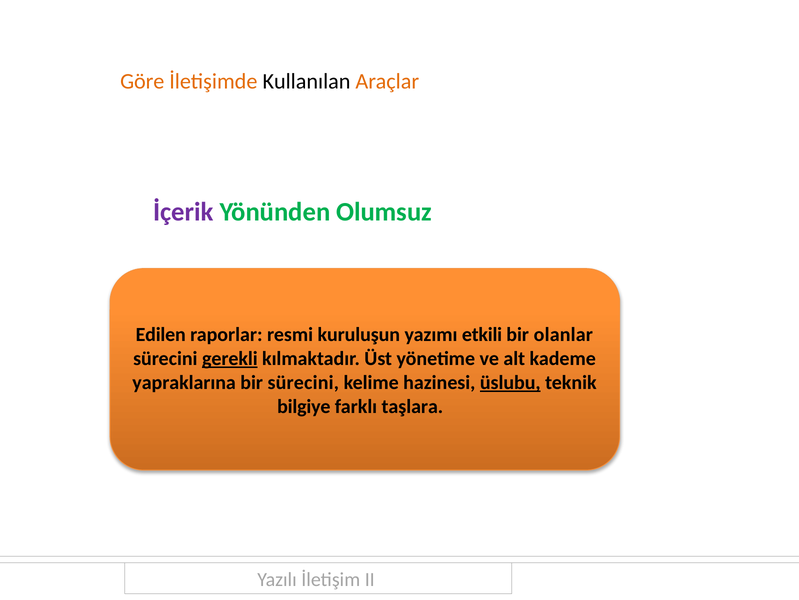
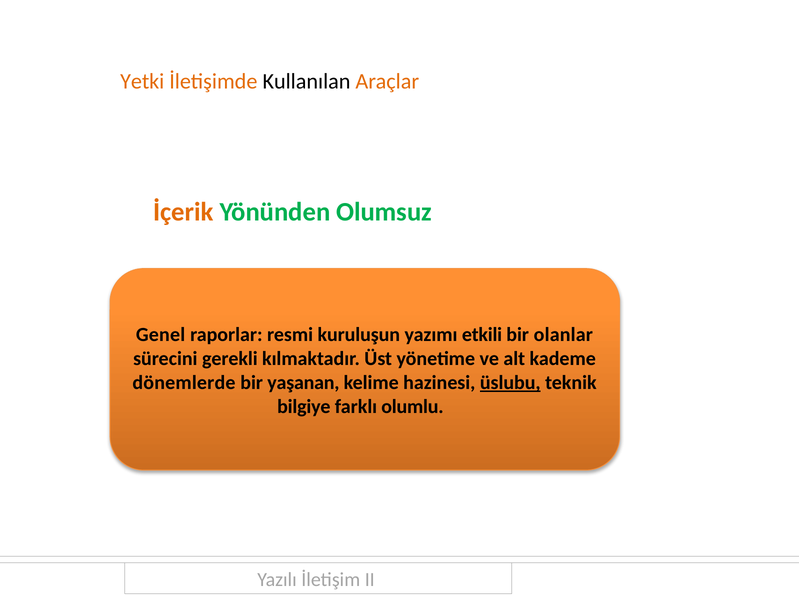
Göre: Göre -> Yetki
İçerik colour: purple -> orange
Edilen: Edilen -> Genel
gerekli underline: present -> none
yapraklarına: yapraklarına -> dönemlerde
bir sürecini: sürecini -> yaşanan
taşlara: taşlara -> olumlu
